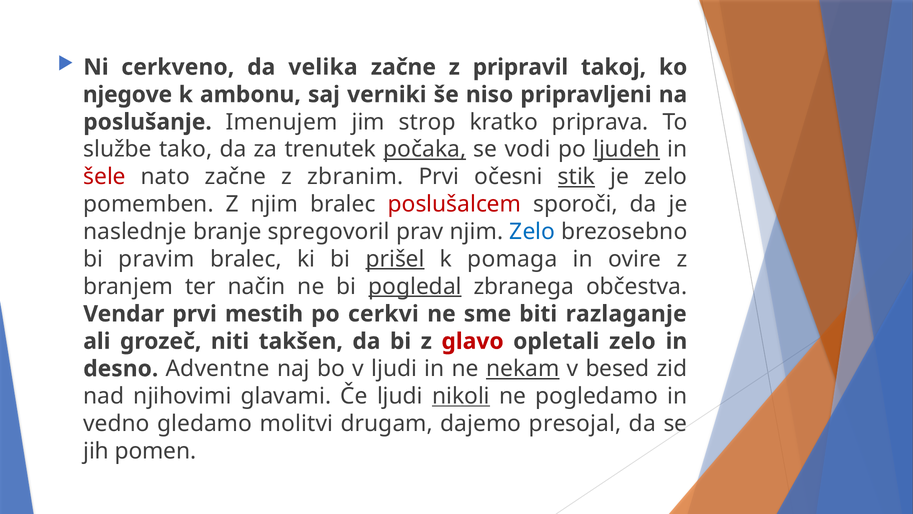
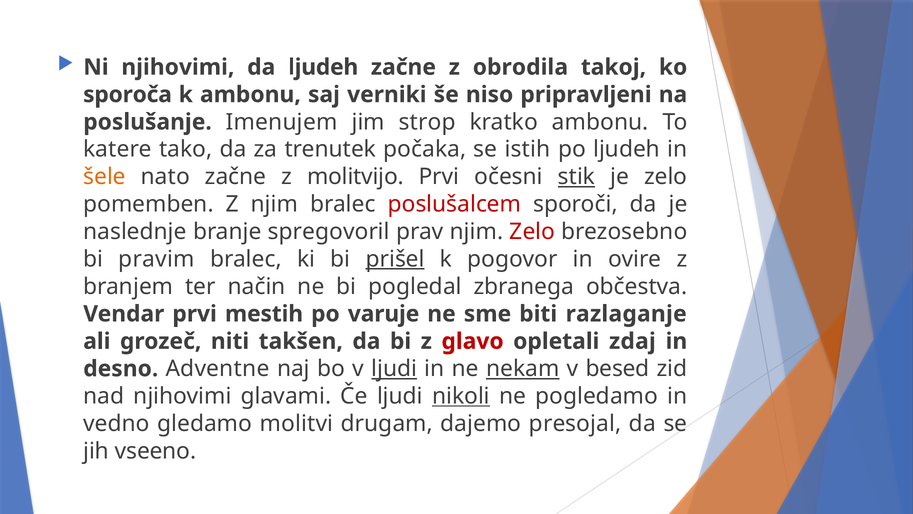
Ni cerkveno: cerkveno -> njihovimi
da velika: velika -> ljudeh
pripravil: pripravil -> obrodila
njegove: njegove -> sporoča
kratko priprava: priprava -> ambonu
službe: službe -> katere
počaka underline: present -> none
vodi: vodi -> istih
ljudeh at (627, 149) underline: present -> none
šele colour: red -> orange
zbranim: zbranim -> molitvijo
Zelo at (532, 231) colour: blue -> red
pomaga: pomaga -> pogovor
pogledal underline: present -> none
cerkvi: cerkvi -> varuje
opletali zelo: zelo -> zdaj
ljudi at (394, 368) underline: none -> present
pomen: pomen -> vseeno
